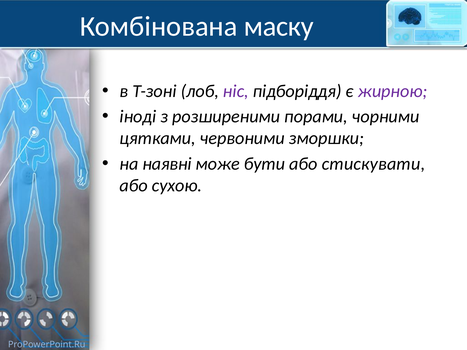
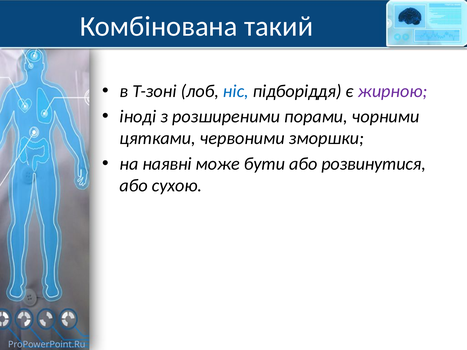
маску: маску -> такий
ніс colour: purple -> blue
стискувати: стискувати -> розвинутися
